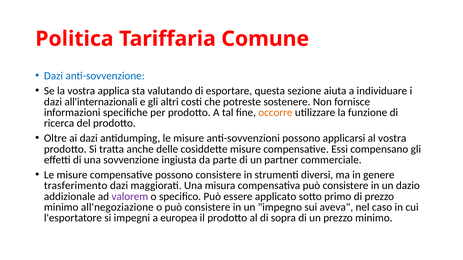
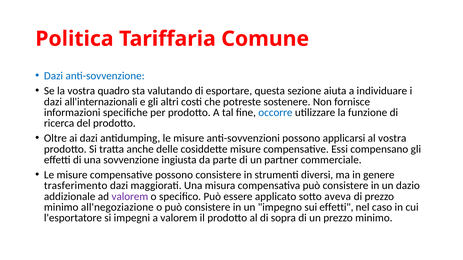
applica: applica -> quadro
occorre colour: orange -> blue
primo: primo -> aveva
sui aveva: aveva -> effetti
a europea: europea -> valorem
